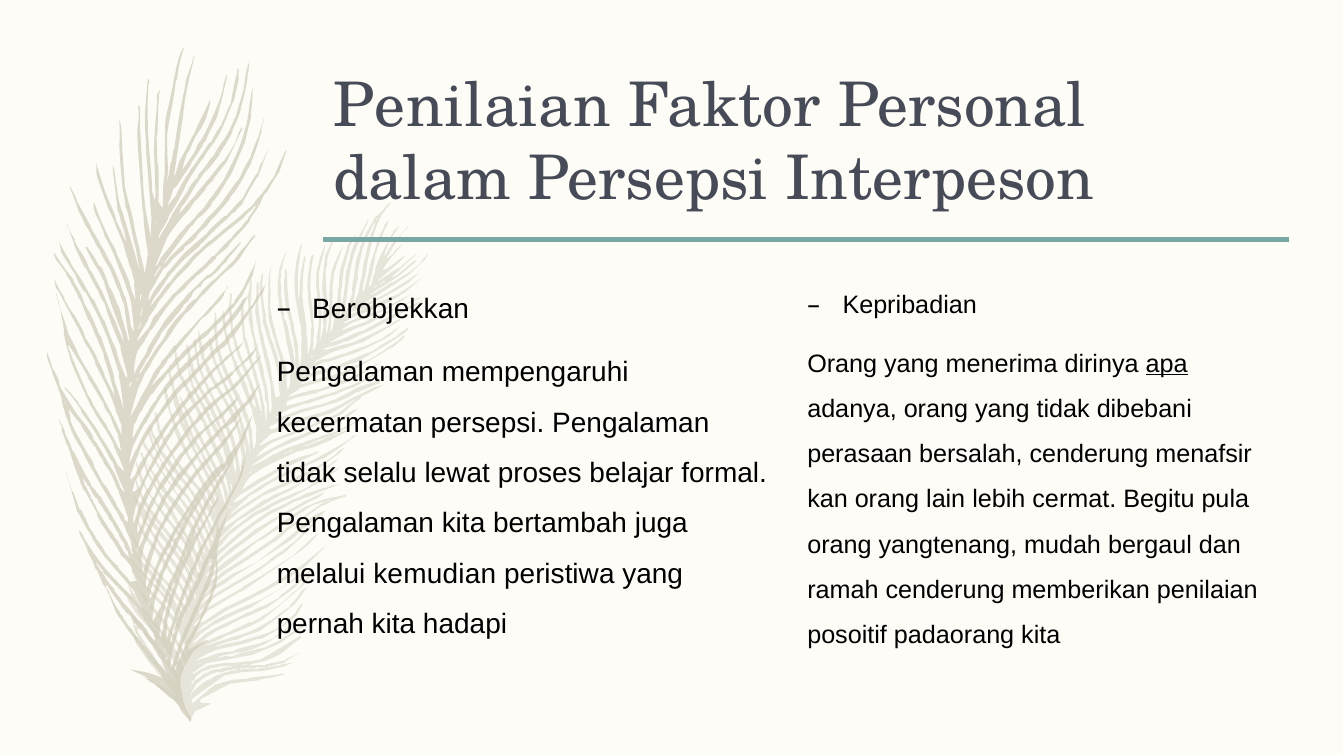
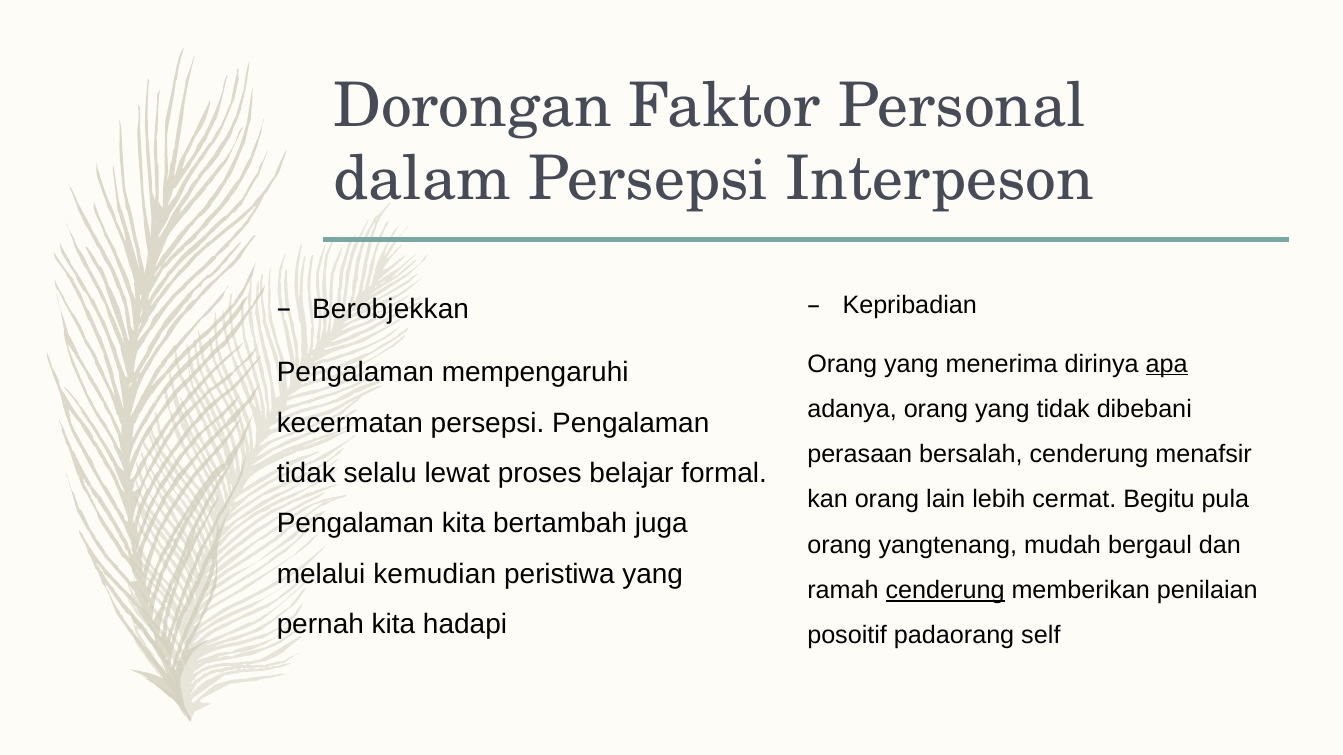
Penilaian at (472, 106): Penilaian -> Dorongan
cenderung at (945, 591) underline: none -> present
padaorang kita: kita -> self
